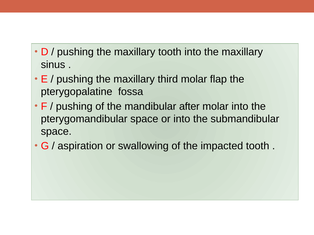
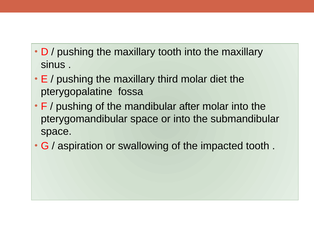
flap: flap -> diet
